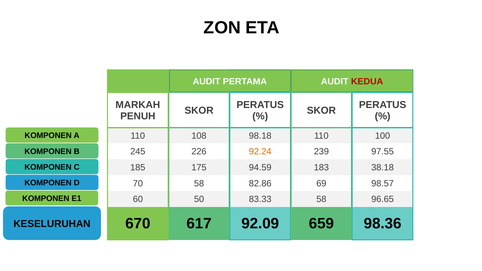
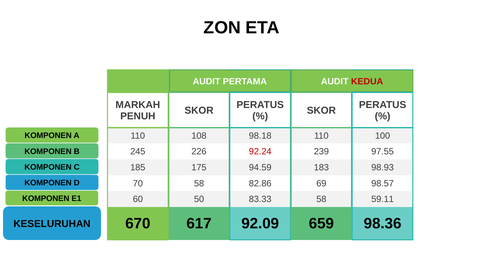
92.24 colour: orange -> red
38.18: 38.18 -> 98.93
96.65: 96.65 -> 59.11
